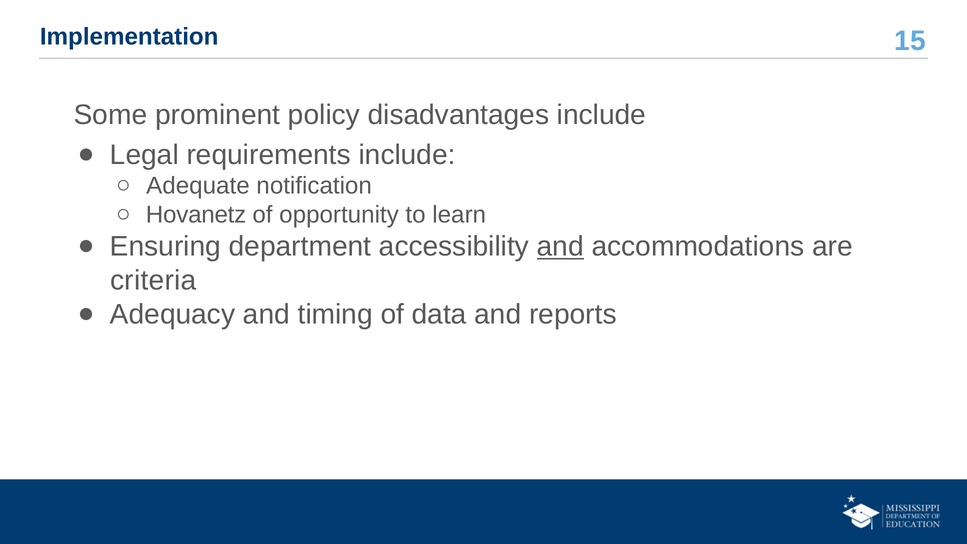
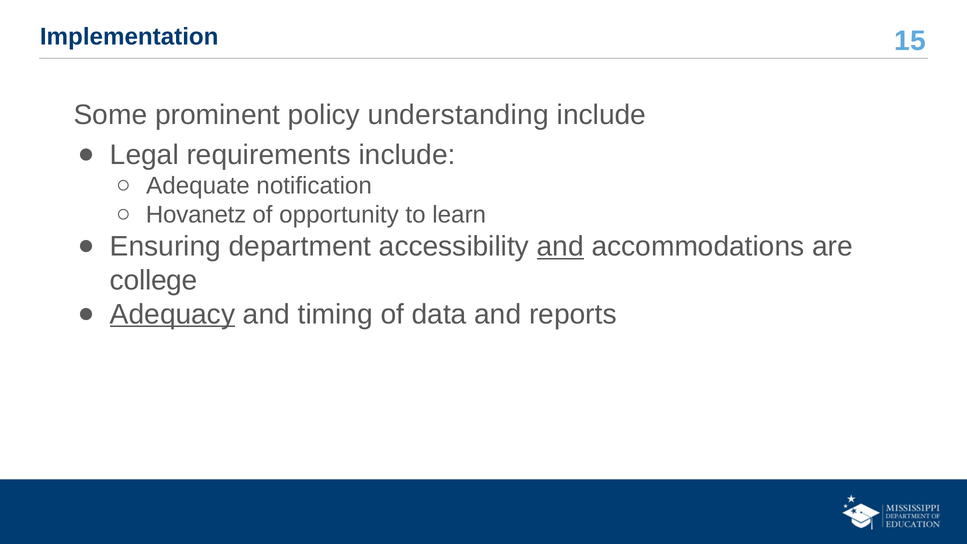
disadvantages: disadvantages -> understanding
criteria: criteria -> college
Adequacy underline: none -> present
